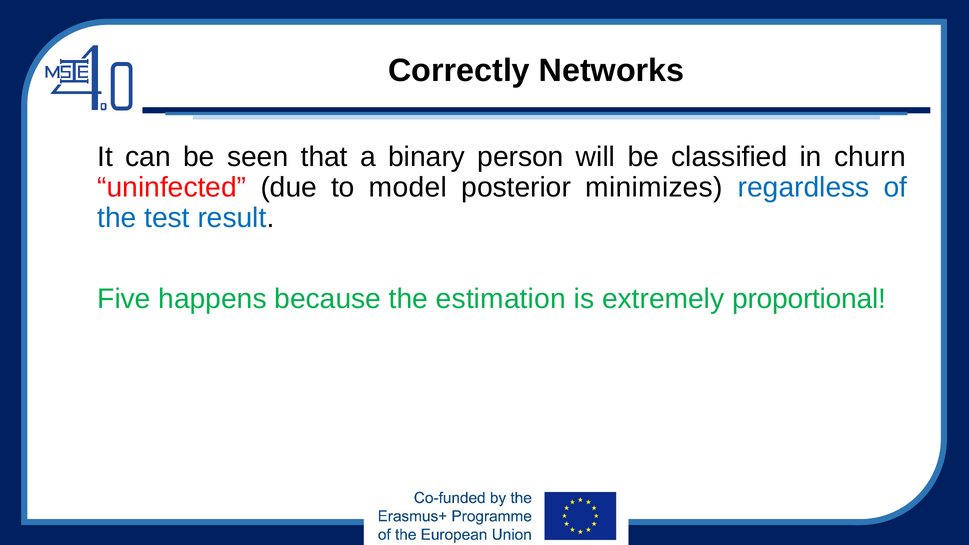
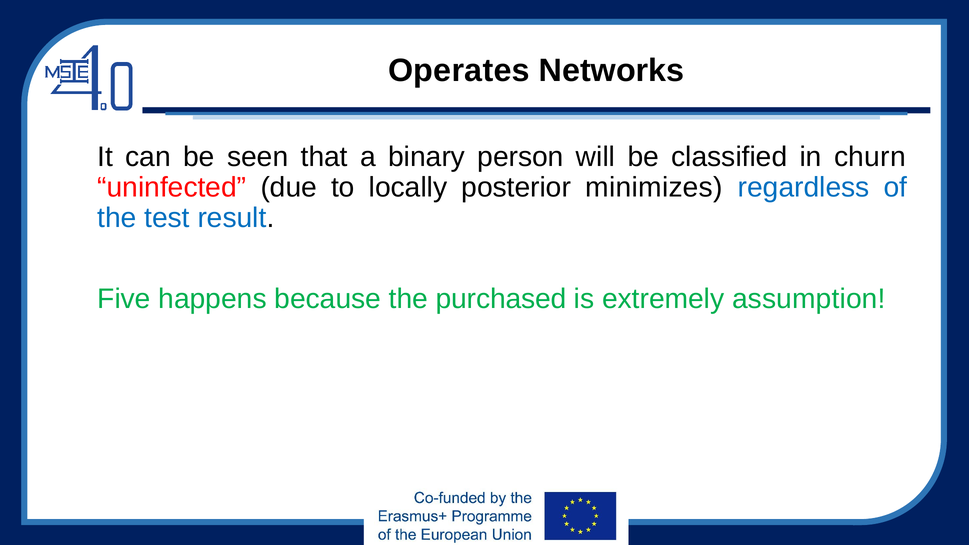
Correctly: Correctly -> Operates
model: model -> locally
estimation: estimation -> purchased
proportional: proportional -> assumption
